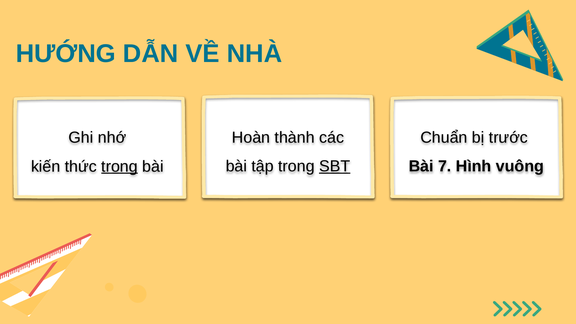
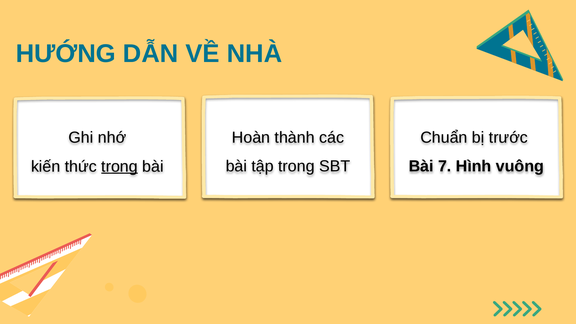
SBT underline: present -> none
